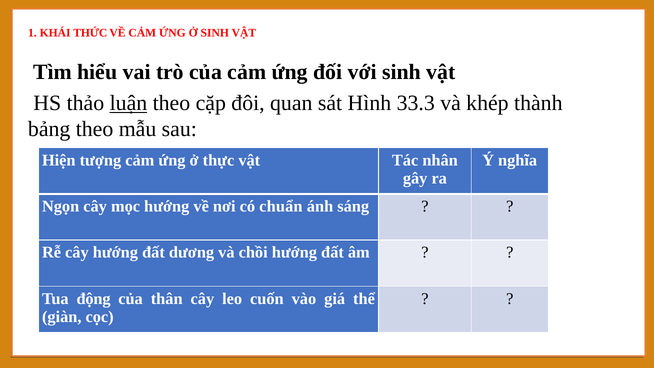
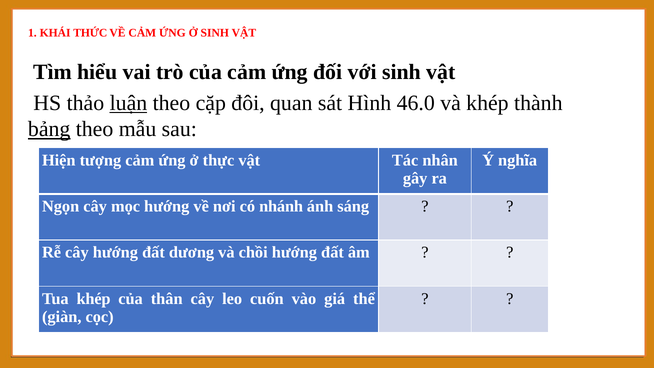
33.3: 33.3 -> 46.0
bảng underline: none -> present
chuẩn: chuẩn -> nhánh
Tua động: động -> khép
